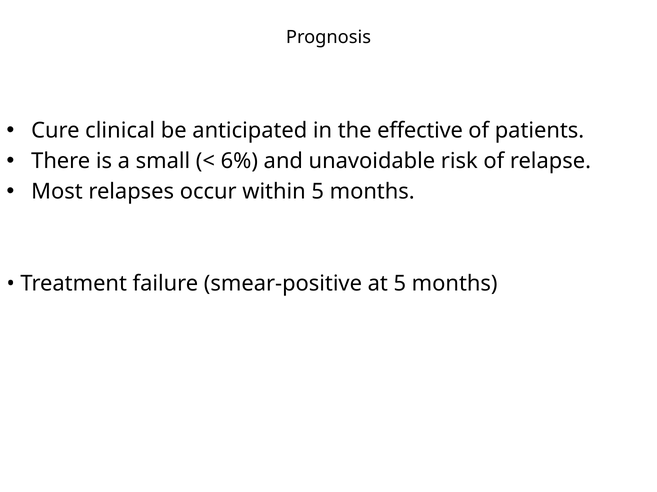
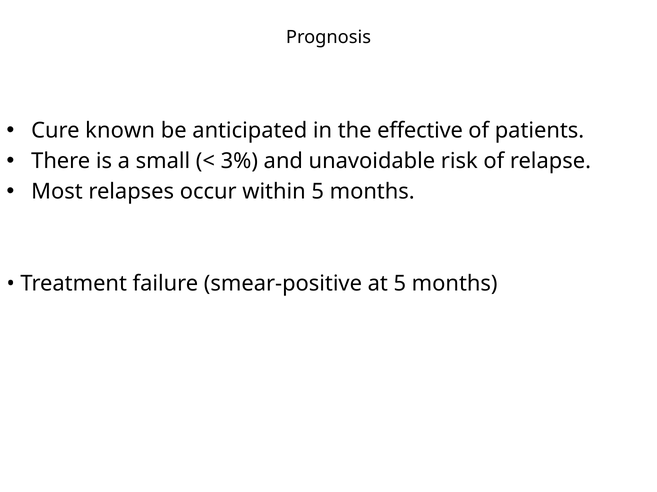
clinical: clinical -> known
6%: 6% -> 3%
